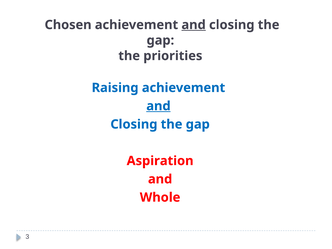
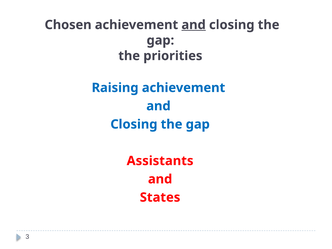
and at (158, 106) underline: present -> none
Aspiration: Aspiration -> Assistants
Whole: Whole -> States
